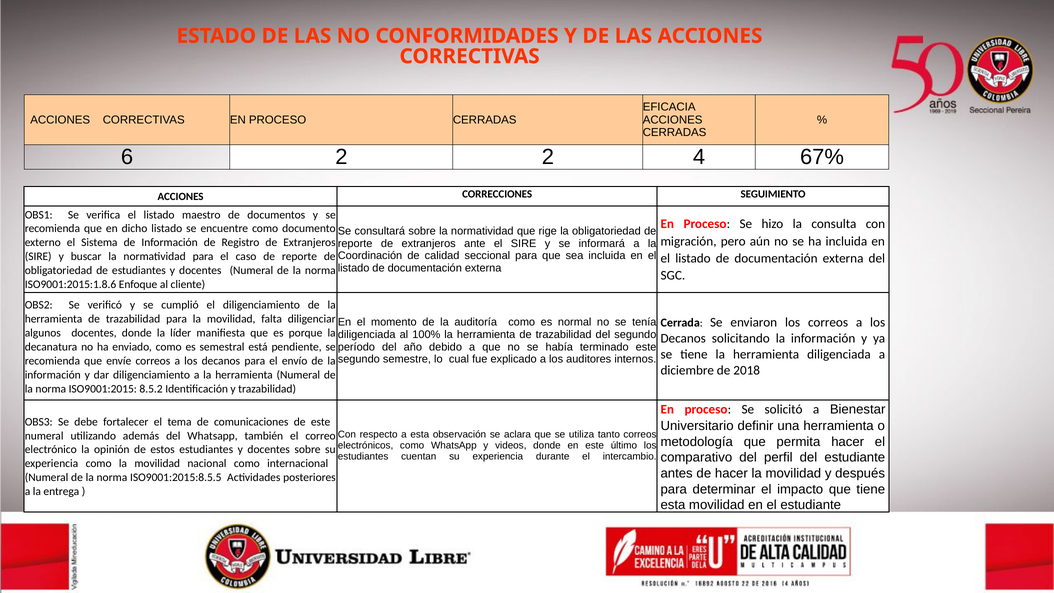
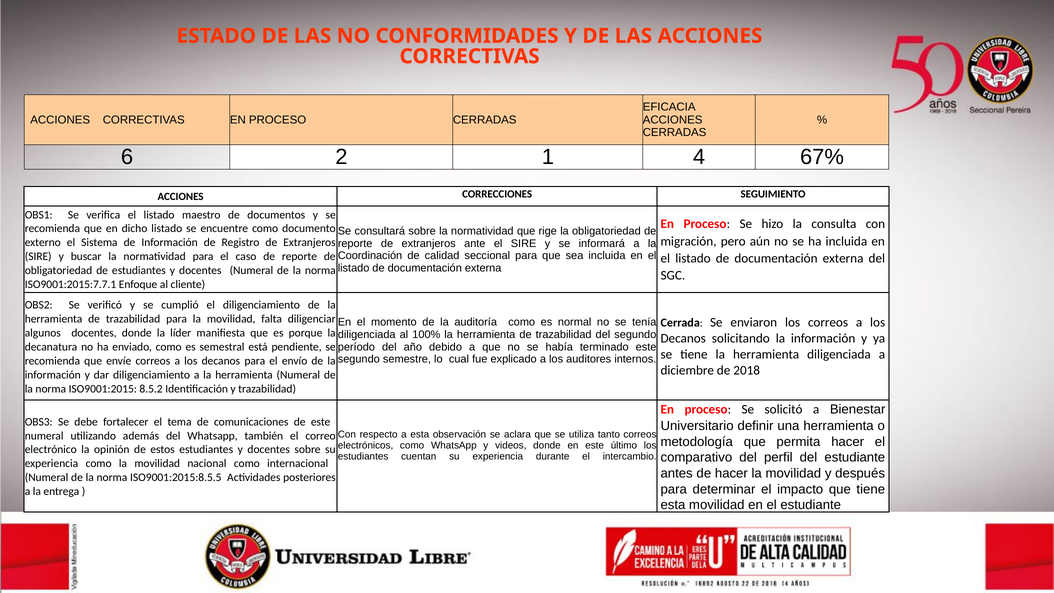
2 2: 2 -> 1
ISO9001:2015:1.8.6: ISO9001:2015:1.8.6 -> ISO9001:2015:7.7.1
